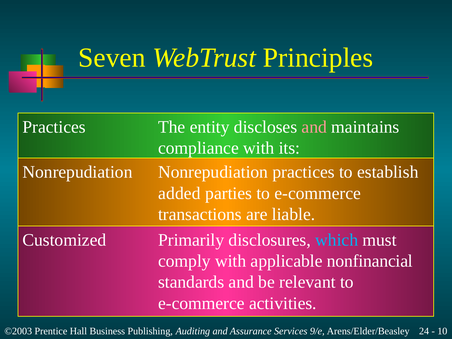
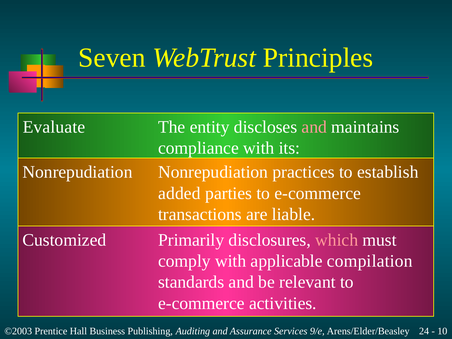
Practices at (54, 127): Practices -> Evaluate
which colour: light blue -> pink
nonfinancial: nonfinancial -> compilation
